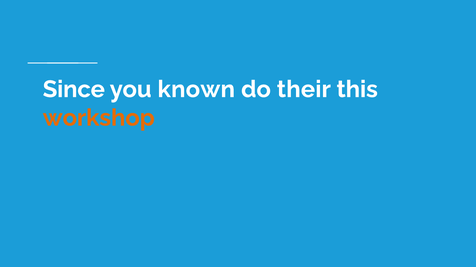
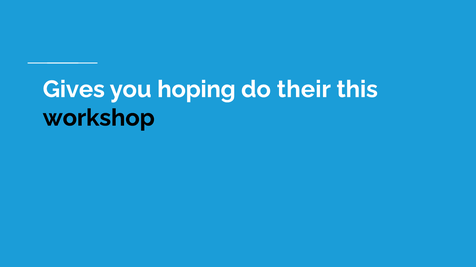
Since: Since -> Gives
known: known -> hoping
workshop colour: orange -> black
